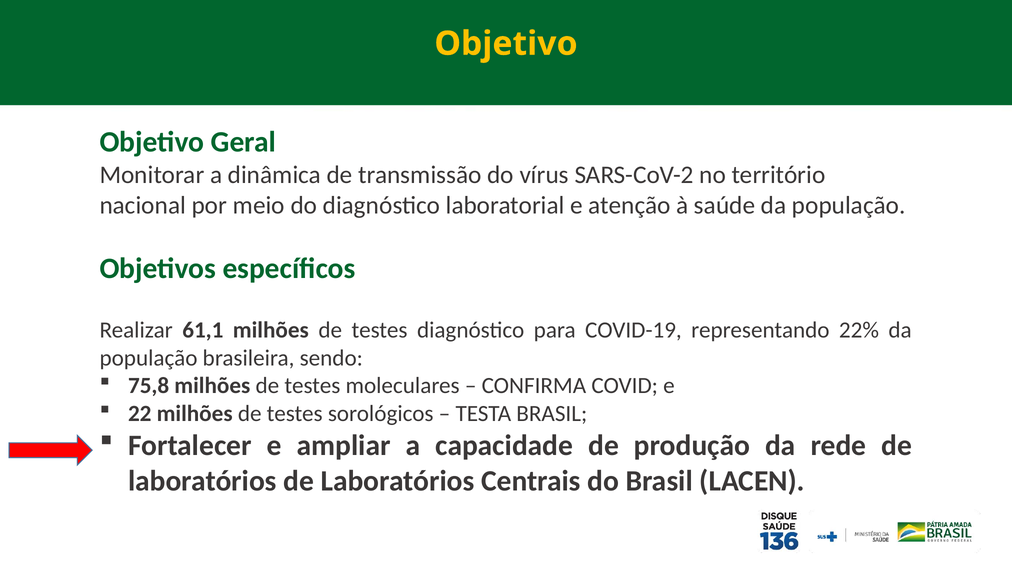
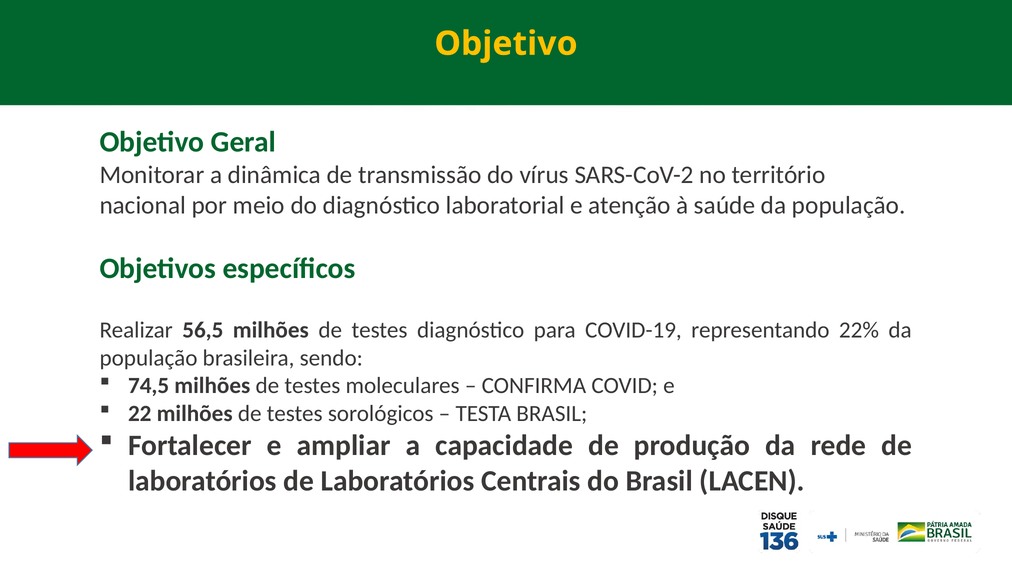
61,1: 61,1 -> 56,5
75,8: 75,8 -> 74,5
